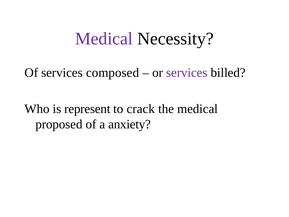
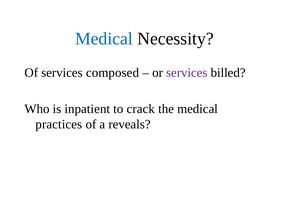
Medical at (104, 39) colour: purple -> blue
represent: represent -> inpatient
proposed: proposed -> practices
anxiety: anxiety -> reveals
